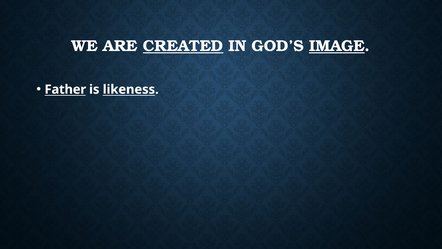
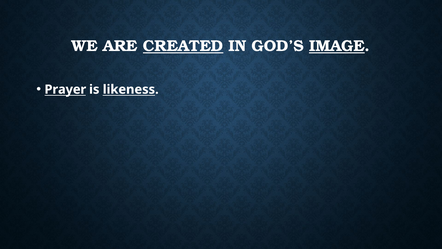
Father: Father -> Prayer
